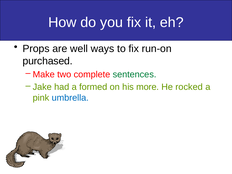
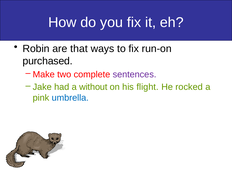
Props: Props -> Robin
well: well -> that
sentences colour: green -> purple
formed: formed -> without
more: more -> flight
